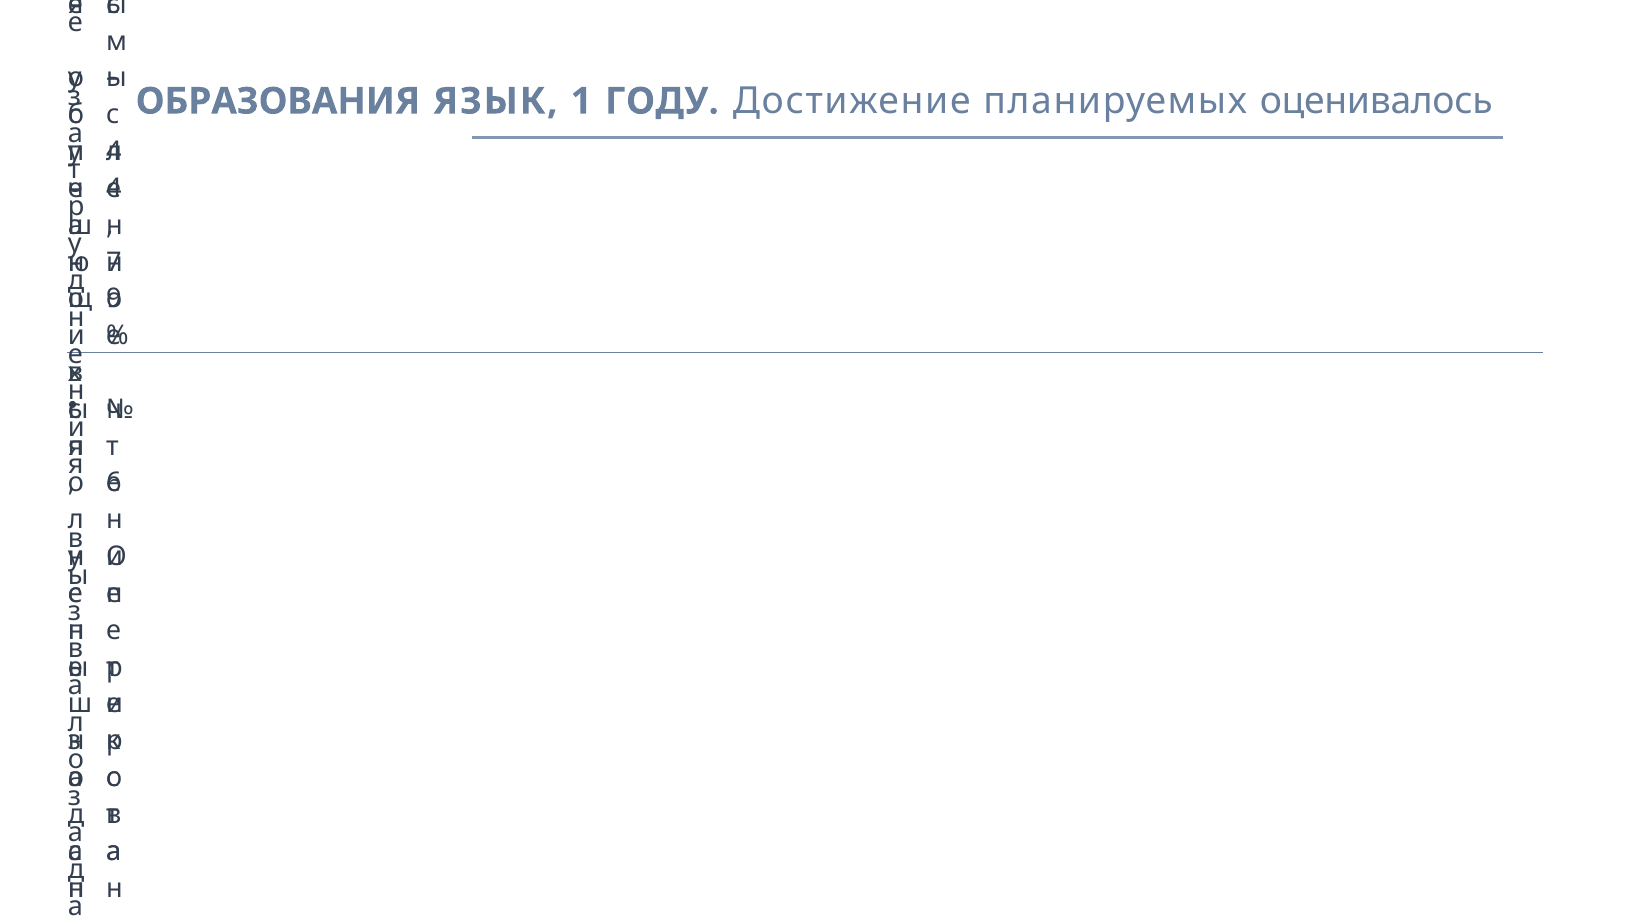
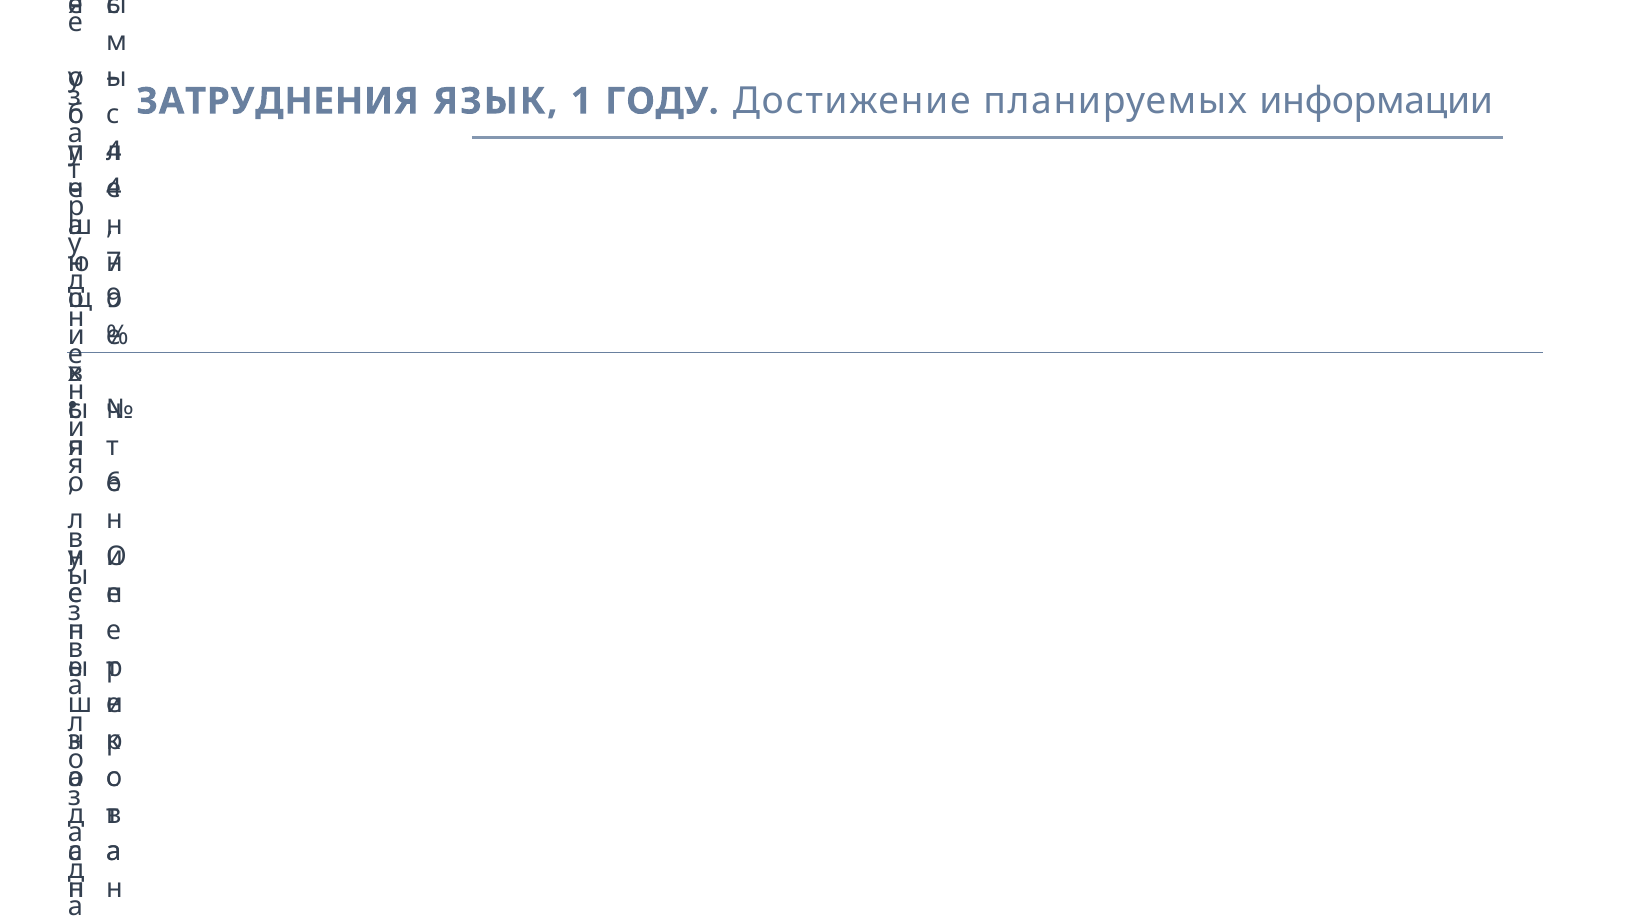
ОБРАЗОВАНИЯ: ОБРАЗОВАНИЯ -> ЗАТРУДНЕНИЯ
оценивалось: оценивалось -> информации
